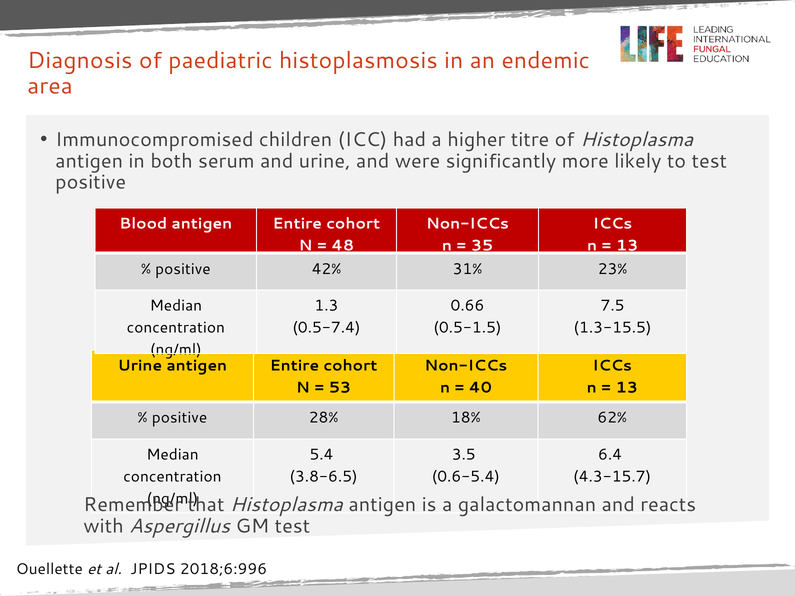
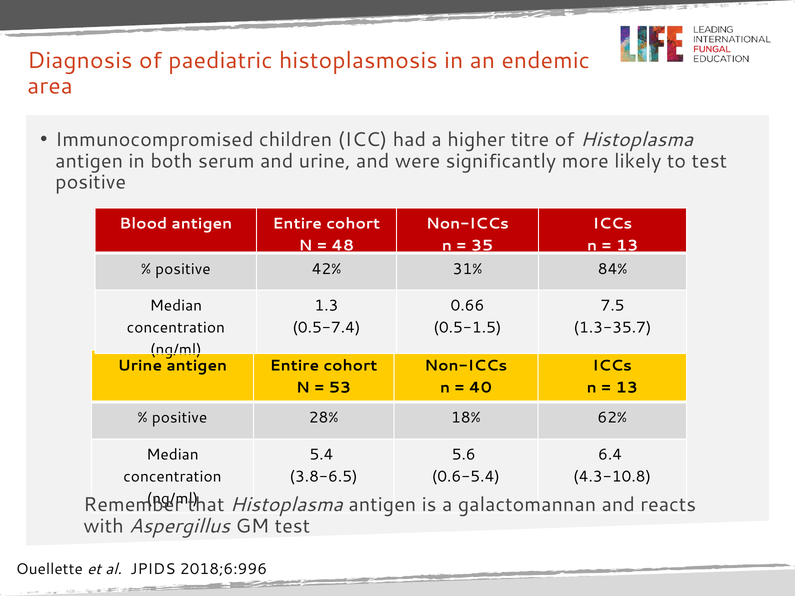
23%: 23% -> 84%
1.3-15.5: 1.3-15.5 -> 1.3-35.7
3.5: 3.5 -> 5.6
4.3-15.7: 4.3-15.7 -> 4.3-10.8
